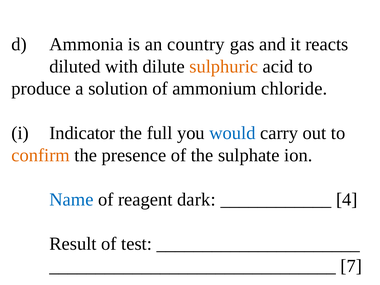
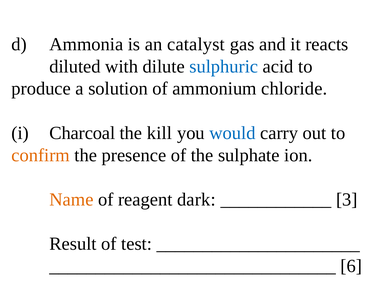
country: country -> catalyst
sulphuric colour: orange -> blue
Indicator: Indicator -> Charcoal
full: full -> kill
Name colour: blue -> orange
4: 4 -> 3
7: 7 -> 6
